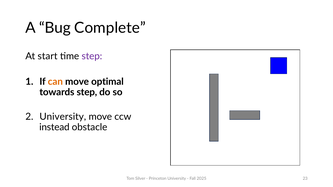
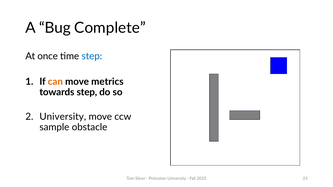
start: start -> once
step at (92, 56) colour: purple -> blue
optimal: optimal -> metrics
instead: instead -> sample
